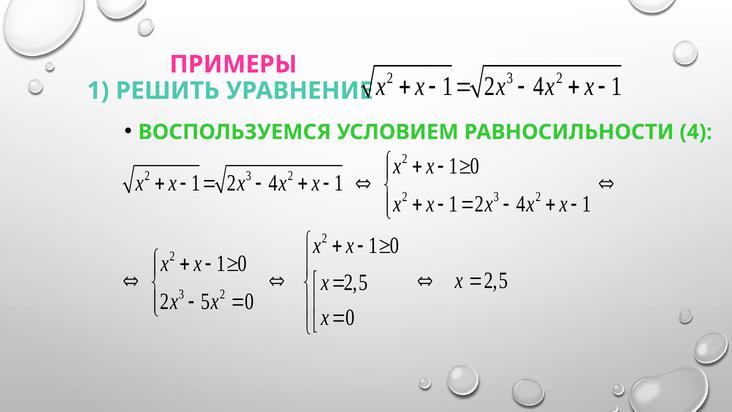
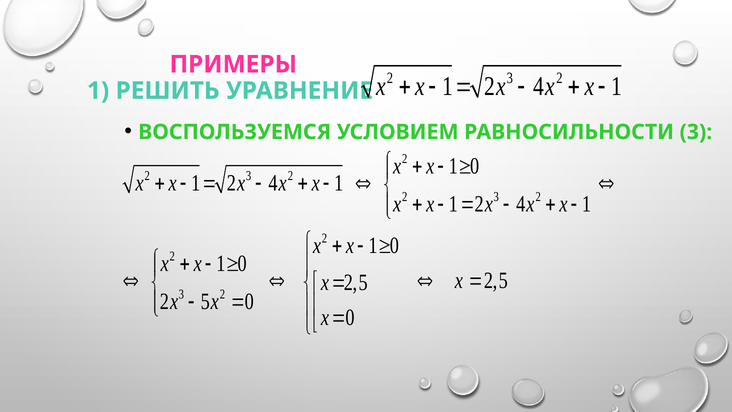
РАВНОСИЛЬНОСТИ 4: 4 -> 3
